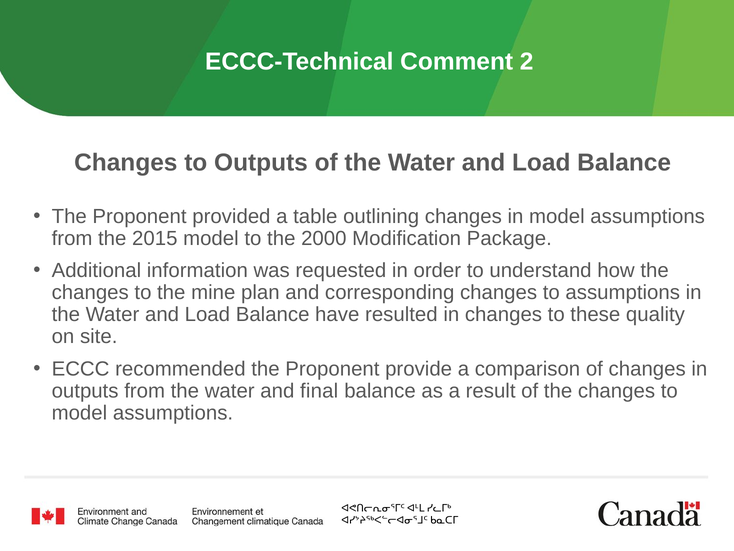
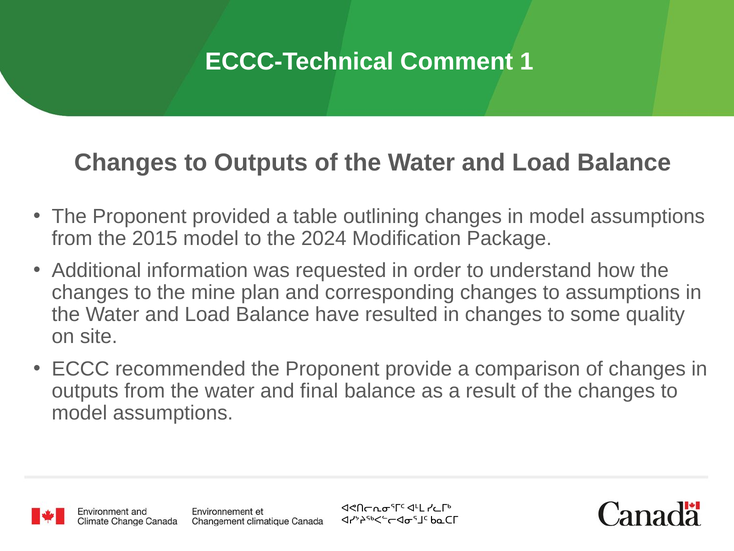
2: 2 -> 1
2000: 2000 -> 2024
these: these -> some
